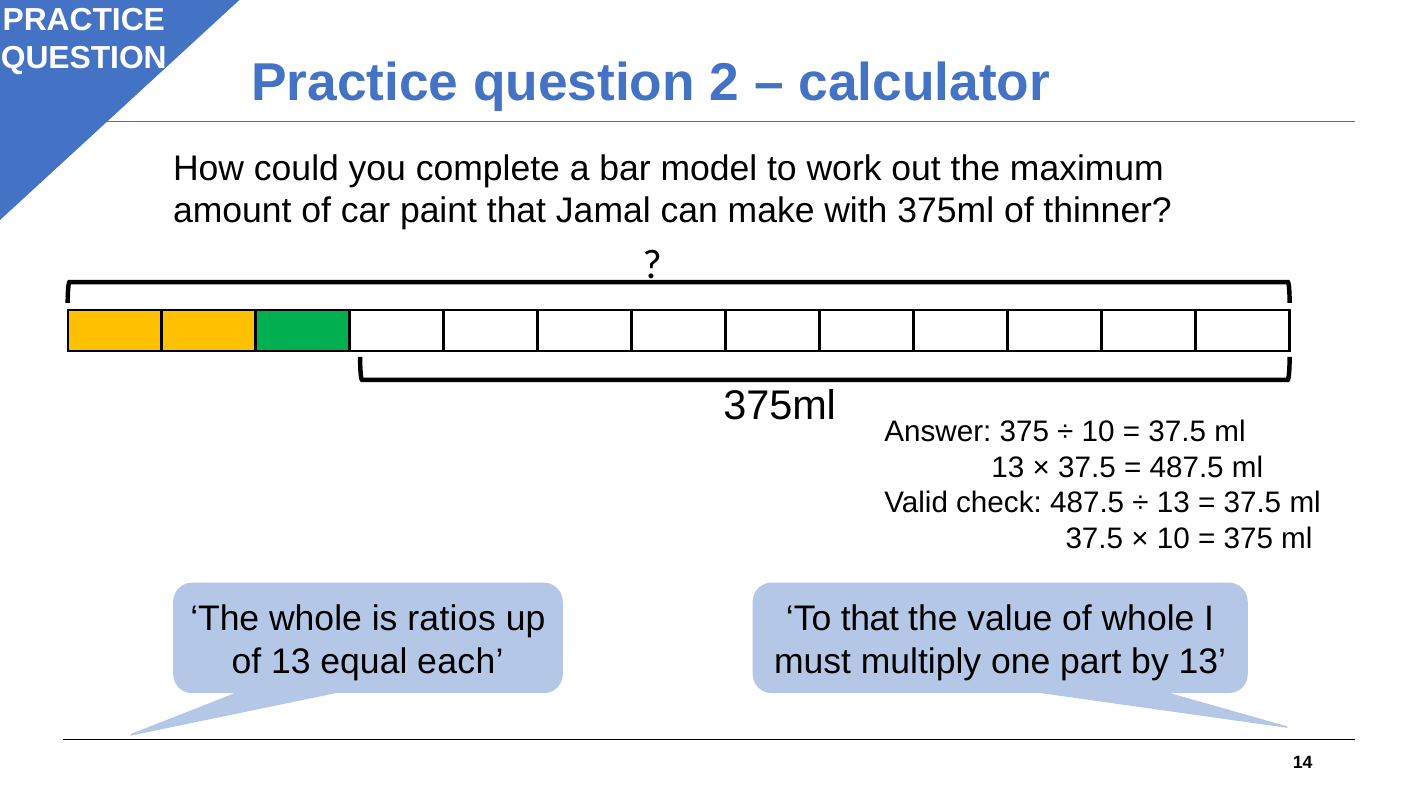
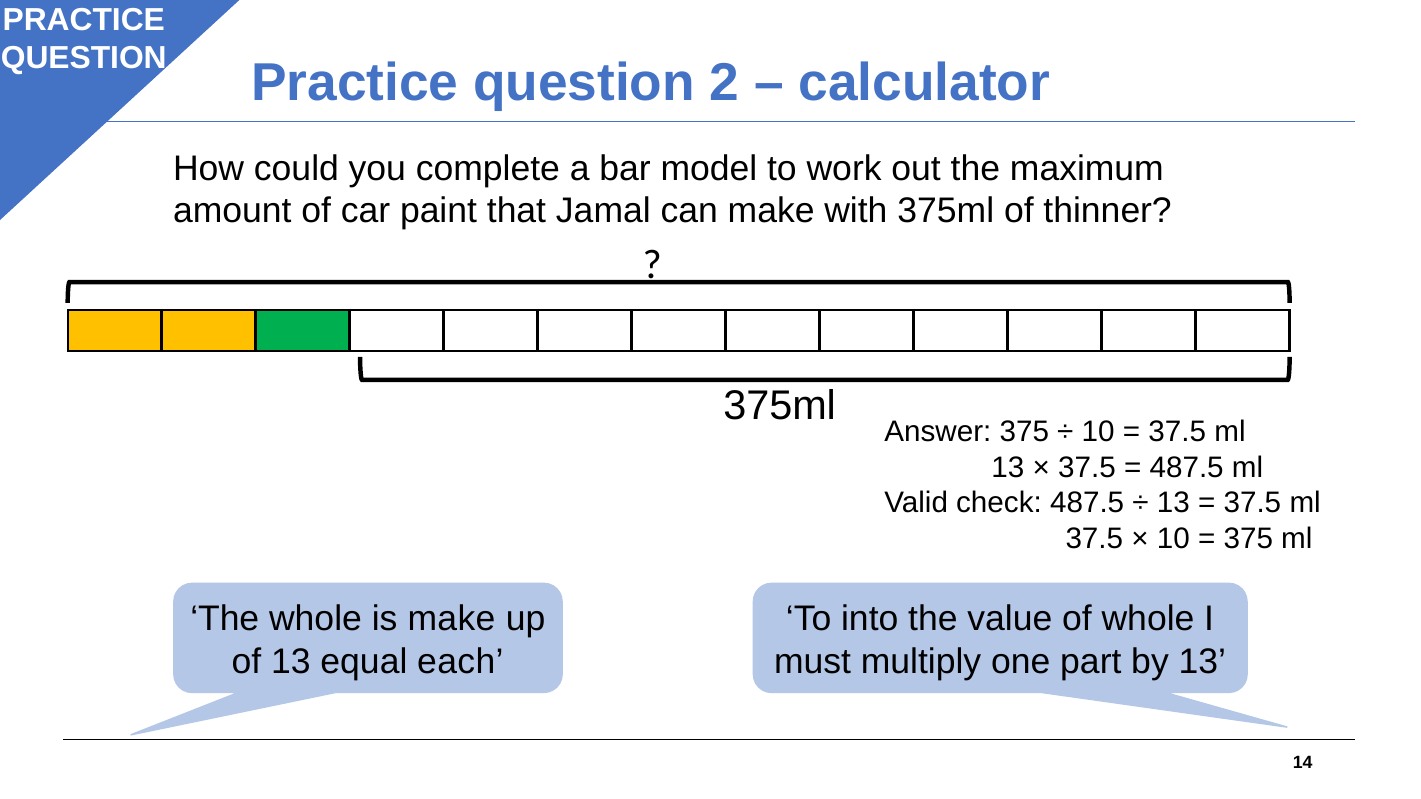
is ratios: ratios -> make
To that: that -> into
